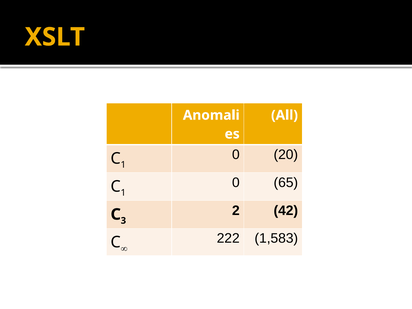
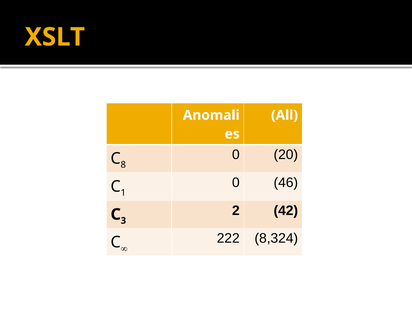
1 at (123, 165): 1 -> 8
65: 65 -> 46
1,583: 1,583 -> 8,324
